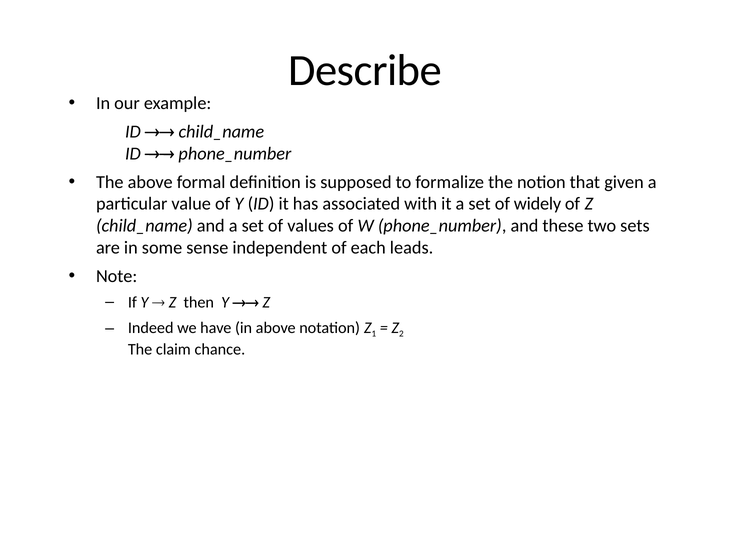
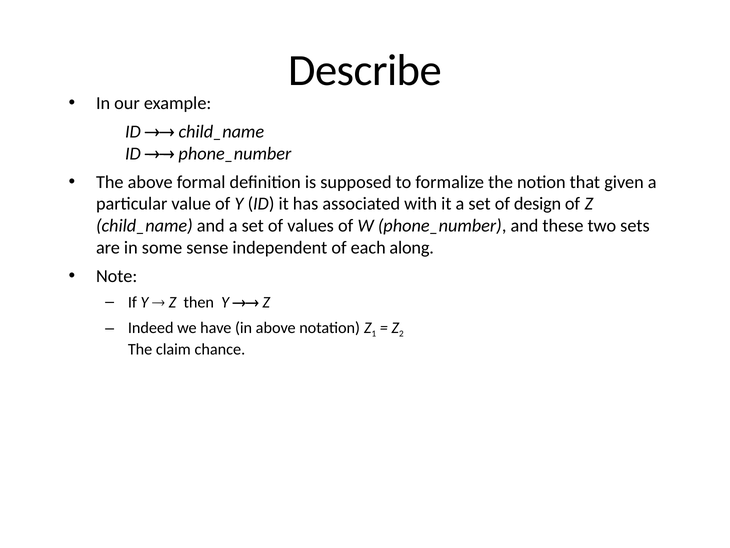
widely: widely -> design
leads: leads -> along
